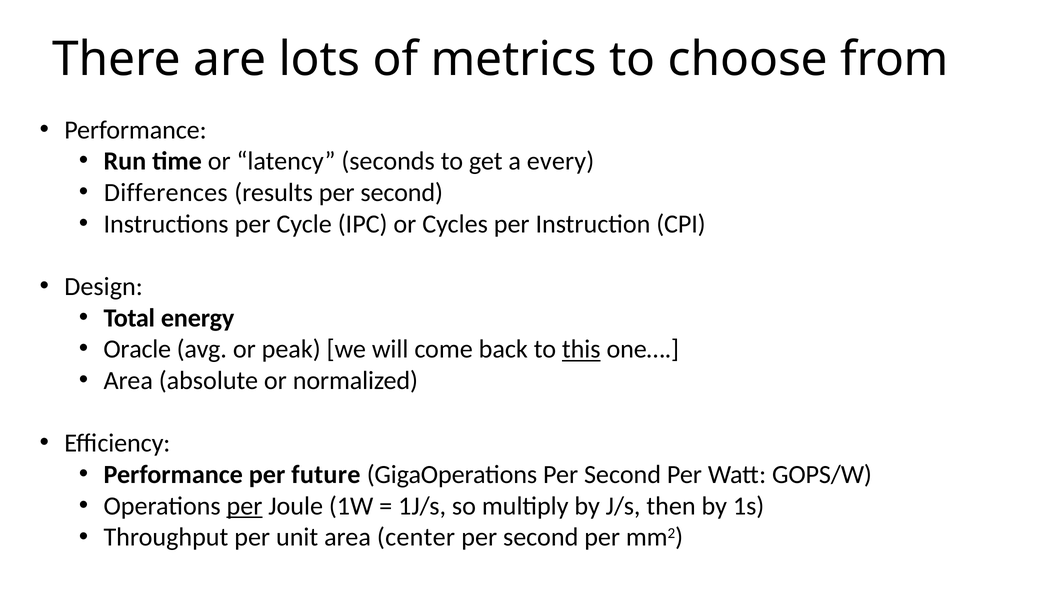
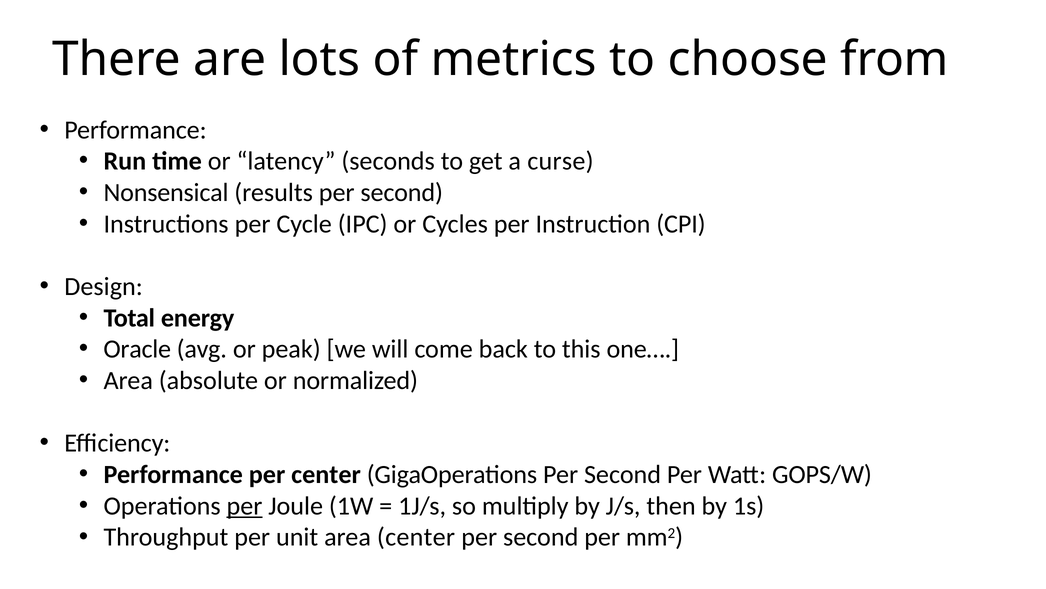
every: every -> curse
Differences: Differences -> Nonsensical
this underline: present -> none
per future: future -> center
